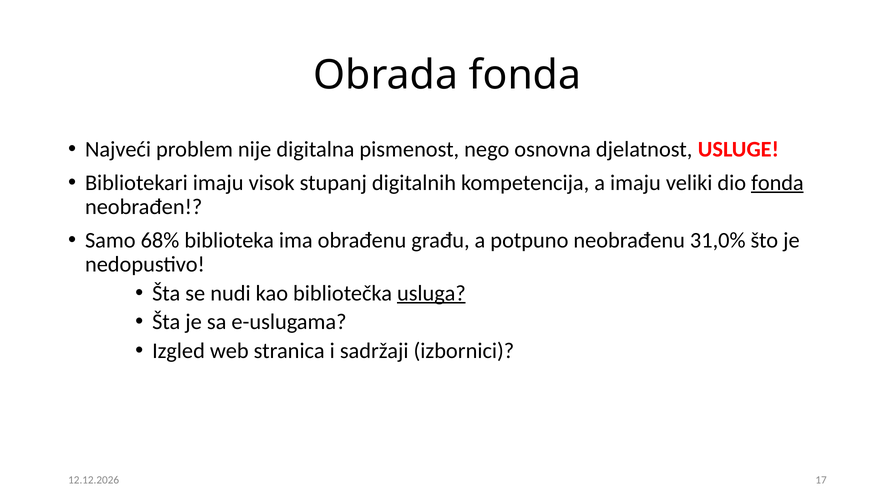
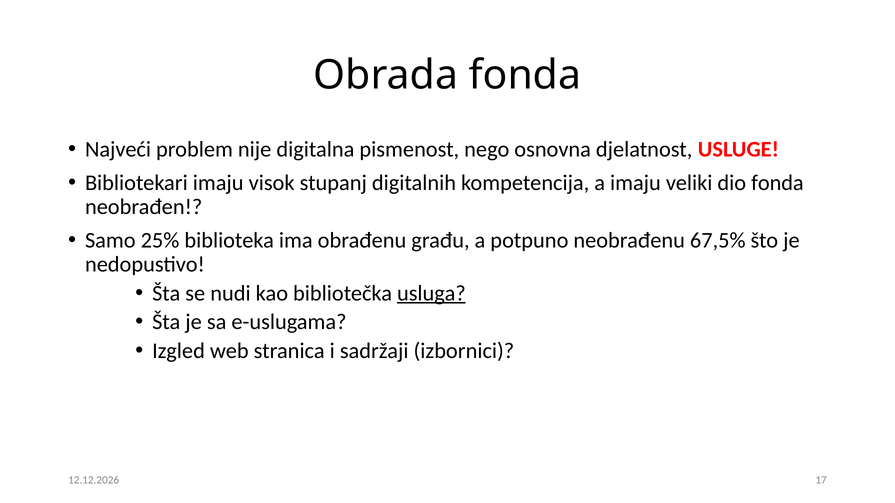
fonda at (777, 183) underline: present -> none
68%: 68% -> 25%
31,0%: 31,0% -> 67,5%
